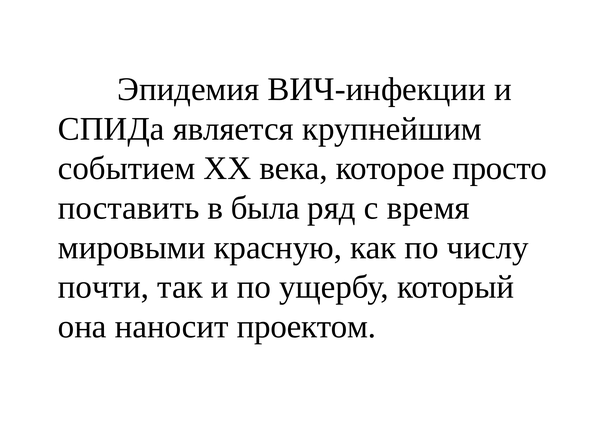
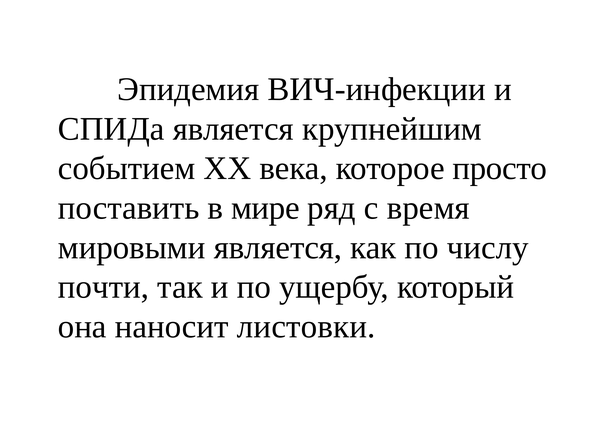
была: была -> мире
мировыми красную: красную -> является
проектом: проектом -> листовки
